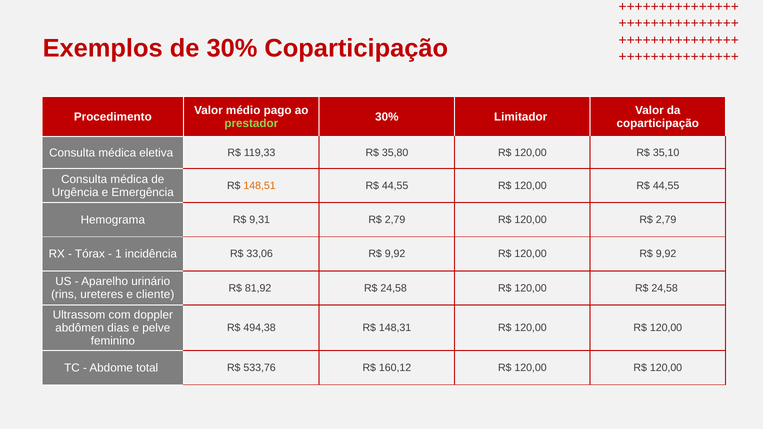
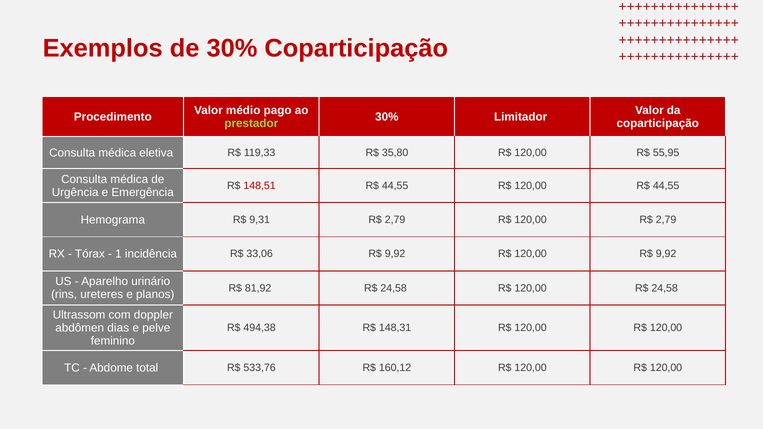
35,10: 35,10 -> 55,95
148,51 colour: orange -> red
cliente: cliente -> planos
